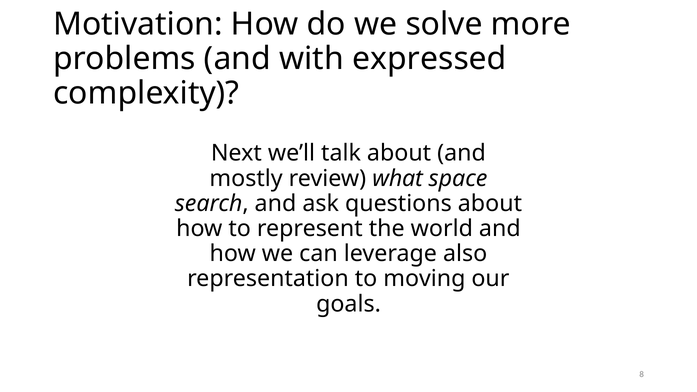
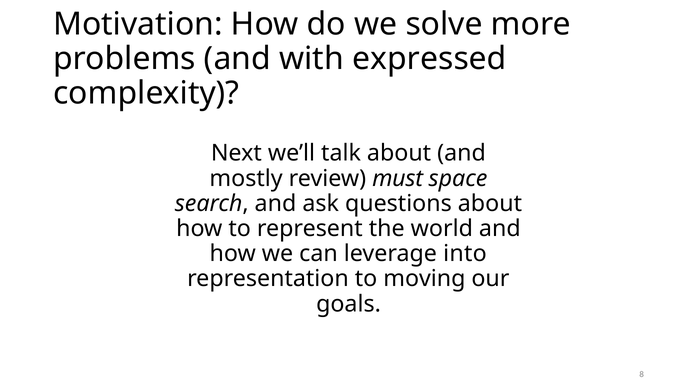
what: what -> must
also: also -> into
